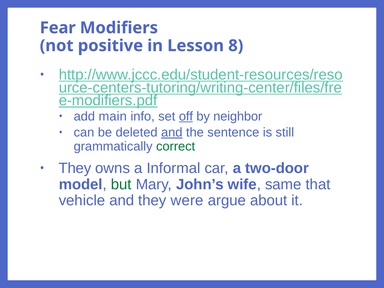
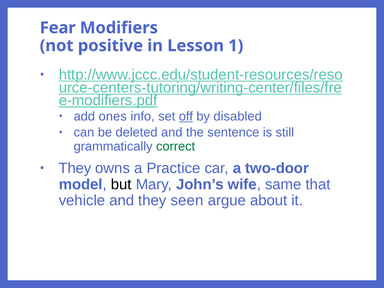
8: 8 -> 1
main: main -> ones
neighbor: neighbor -> disabled
and at (172, 133) underline: present -> none
Informal: Informal -> Practice
but colour: green -> black
were: were -> seen
